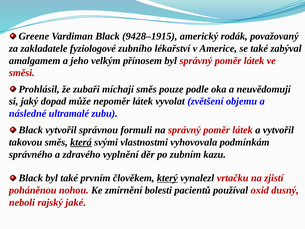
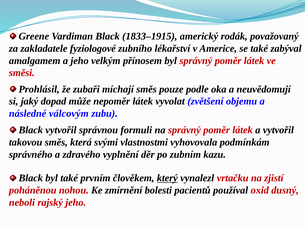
9428–1915: 9428–1915 -> 1833–1915
ultramalé: ultramalé -> válcovým
která underline: present -> none
rajský jaké: jaké -> jeho
